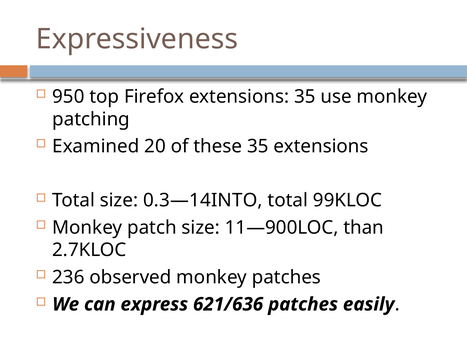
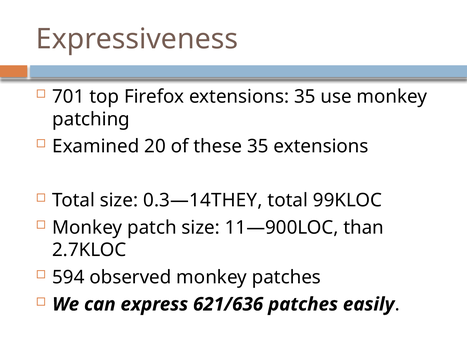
950: 950 -> 701
0.3—14INTO: 0.3—14INTO -> 0.3—14THEY
236: 236 -> 594
